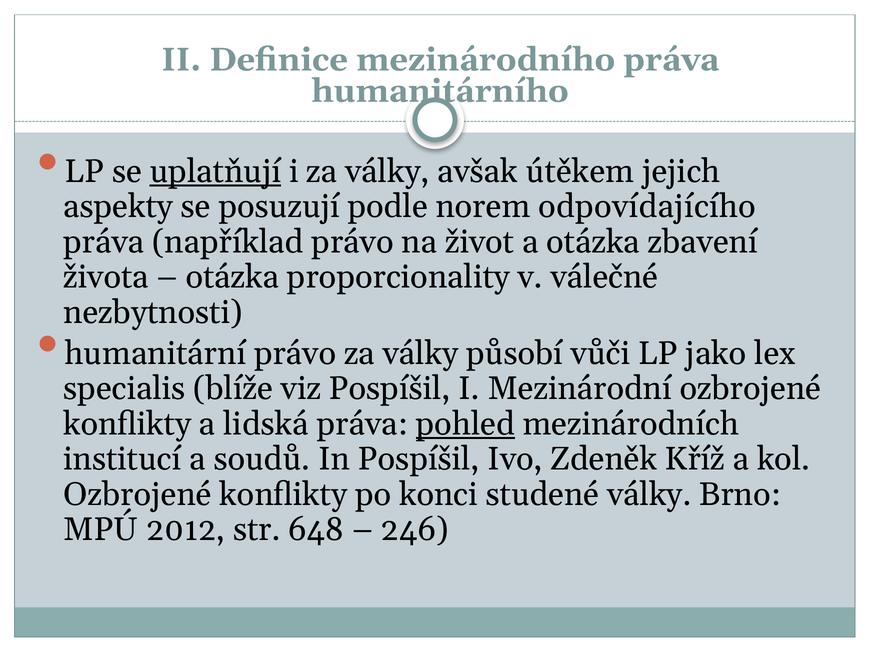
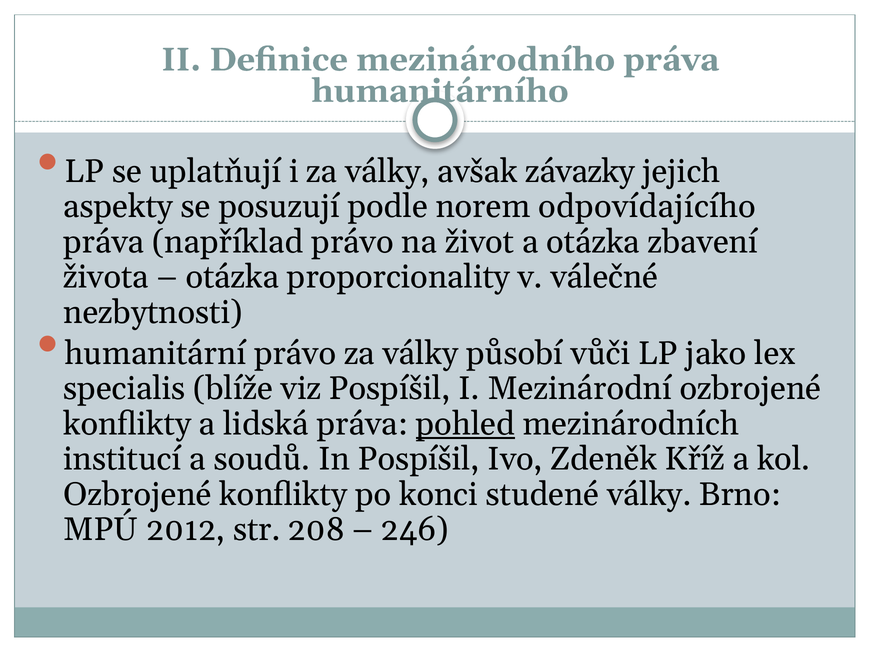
uplatňují underline: present -> none
útěkem: útěkem -> závazky
648: 648 -> 208
